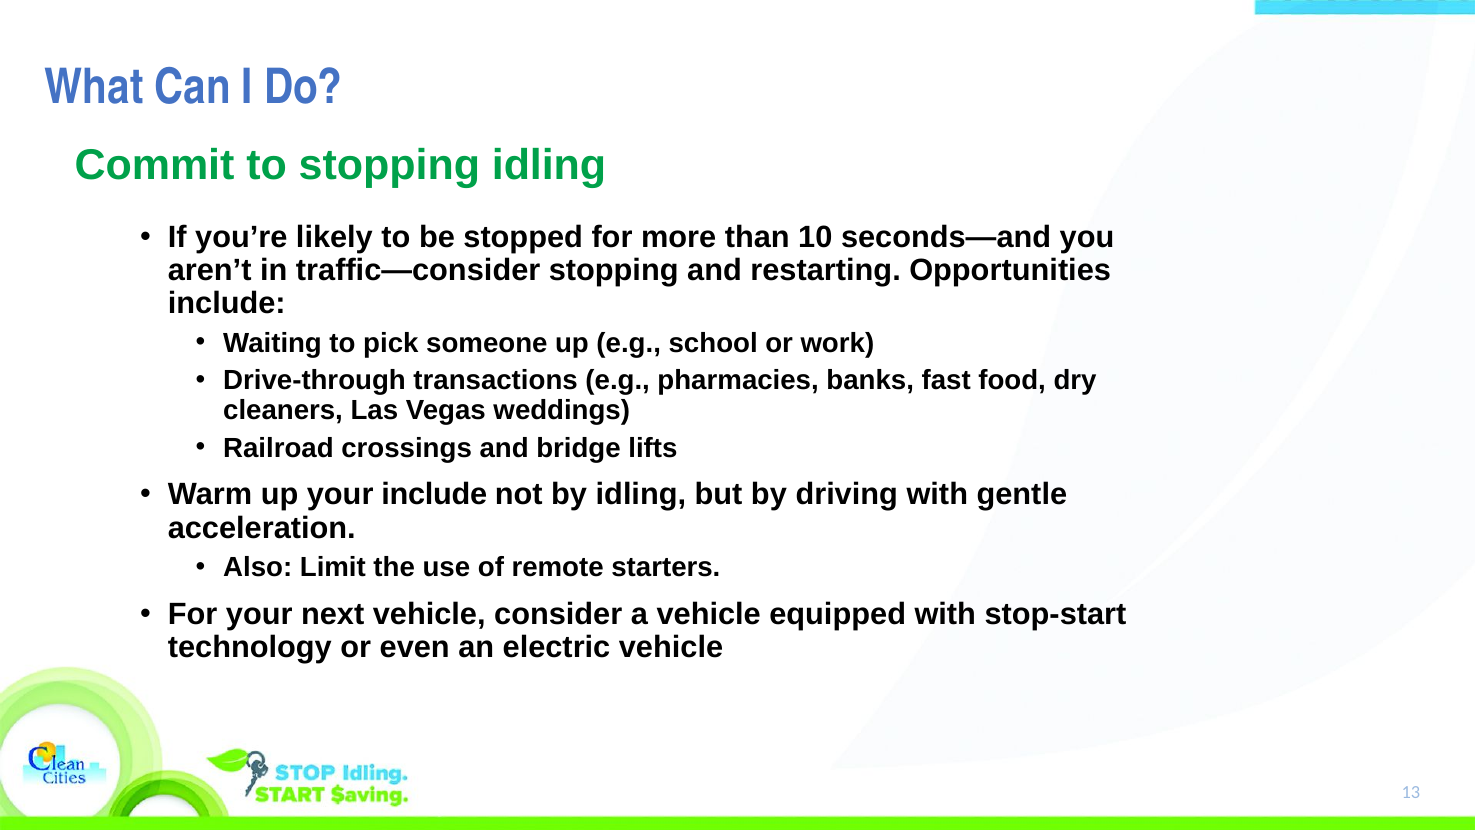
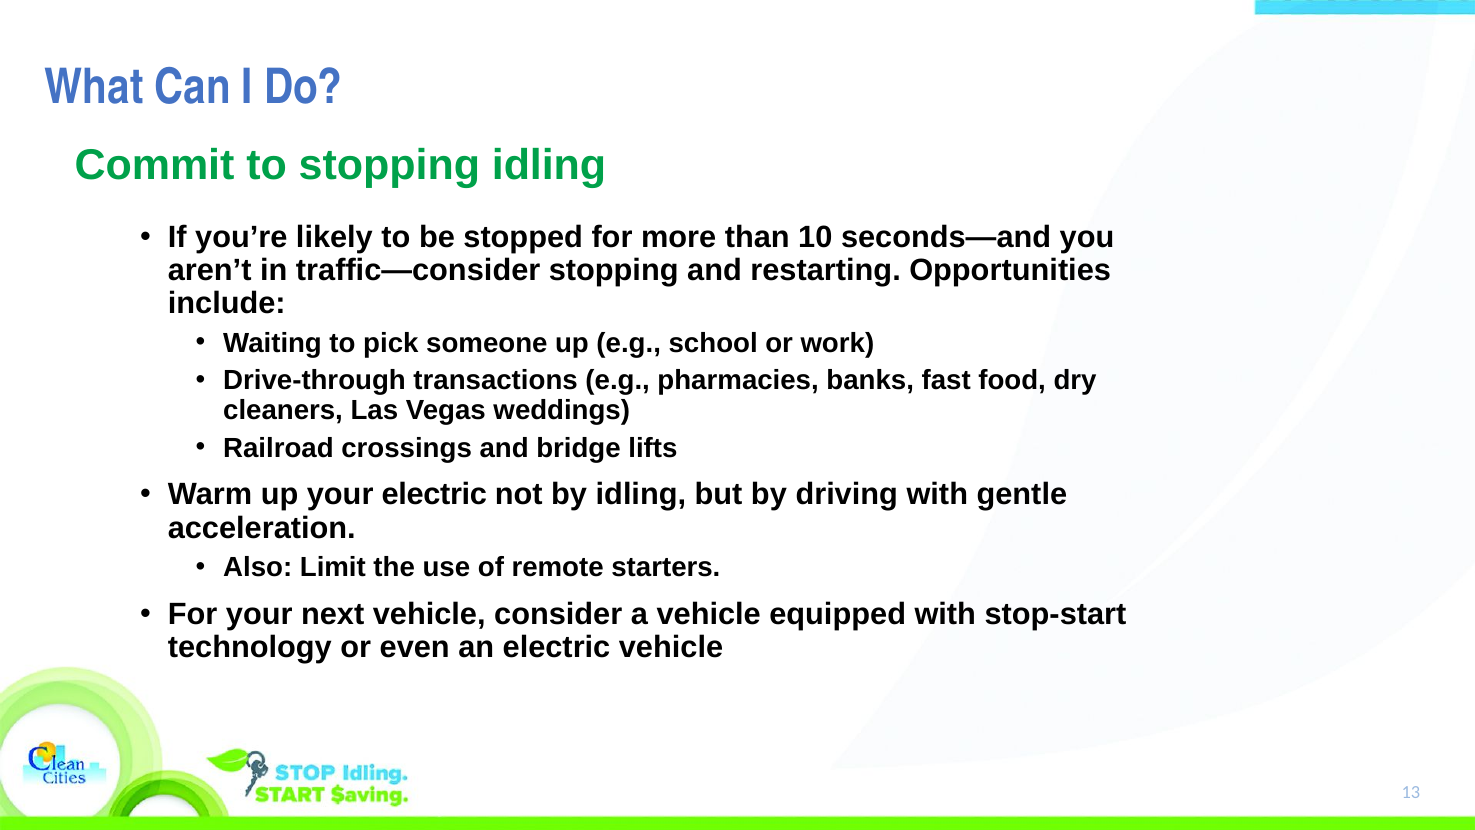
your include: include -> electric
